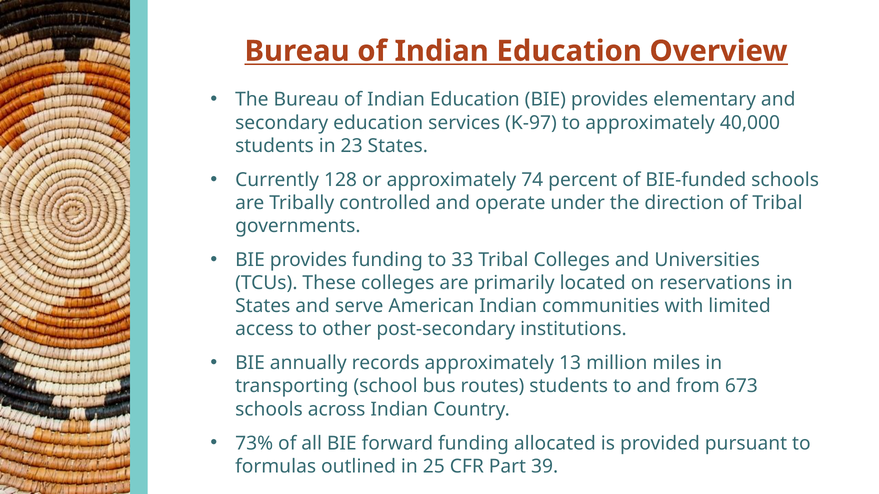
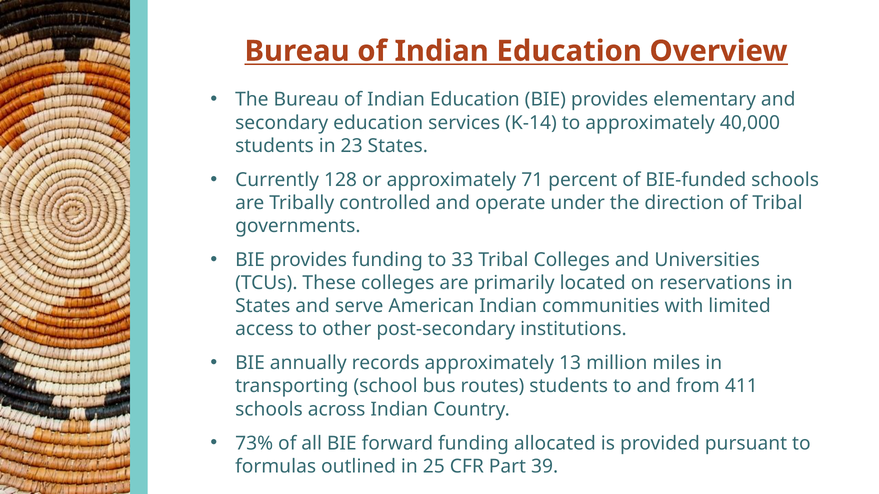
K-97: K-97 -> K-14
74: 74 -> 71
673: 673 -> 411
